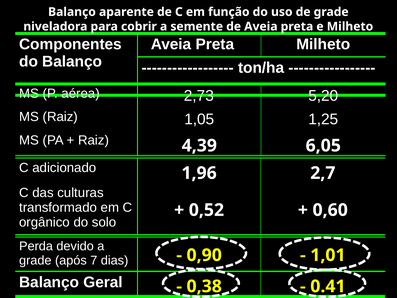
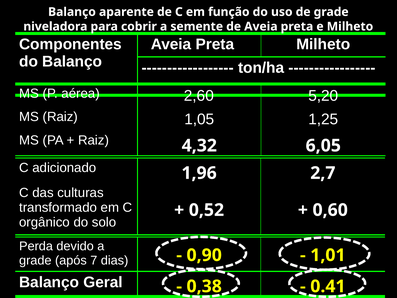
2,73: 2,73 -> 2,60
4,39: 4,39 -> 4,32
